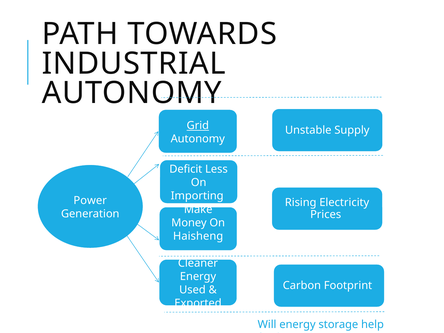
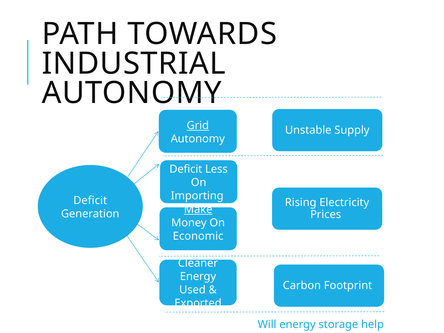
Power at (90, 201): Power -> Deficit
Make underline: none -> present
Haisheng: Haisheng -> Economic
